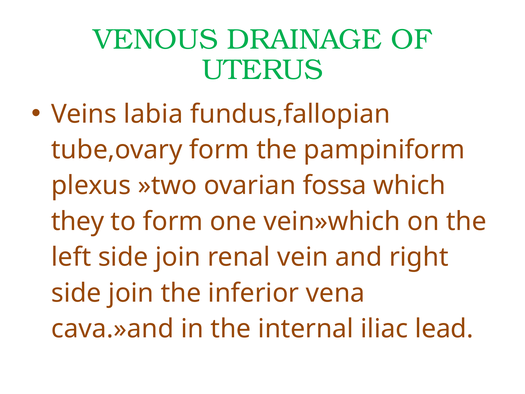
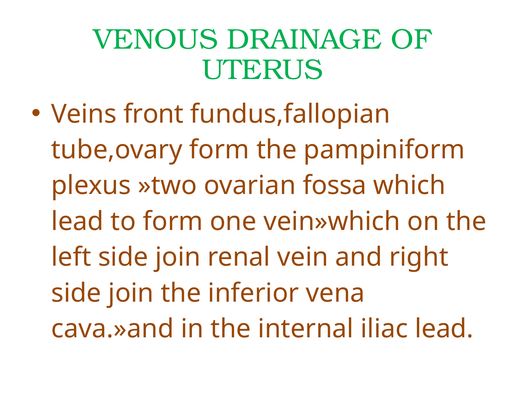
labia: labia -> front
they at (78, 221): they -> lead
